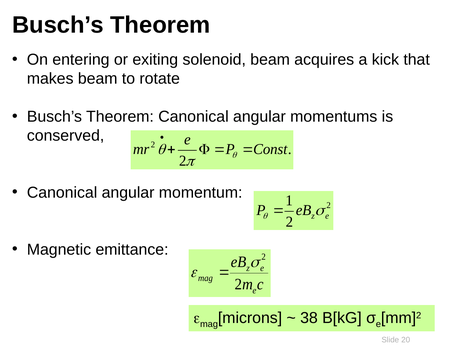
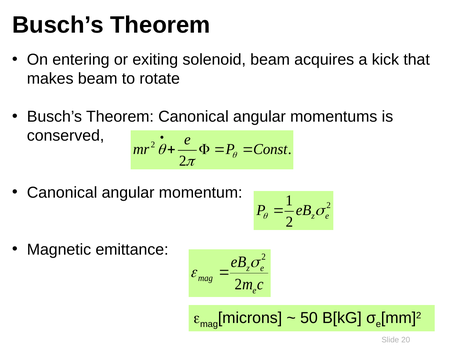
38: 38 -> 50
